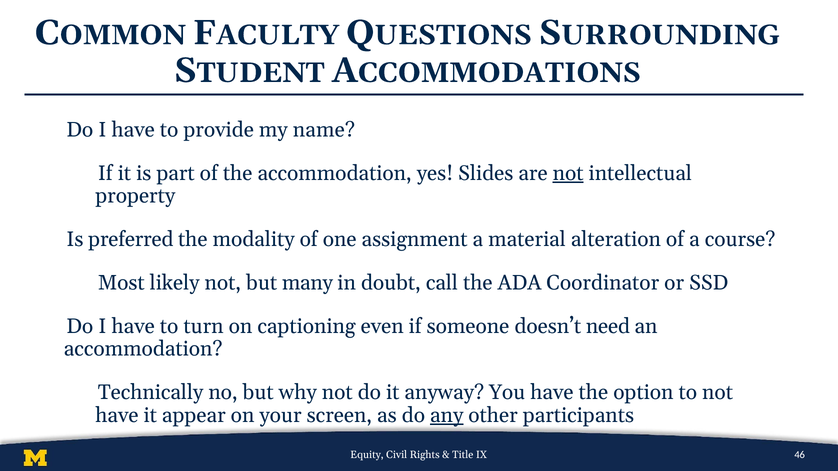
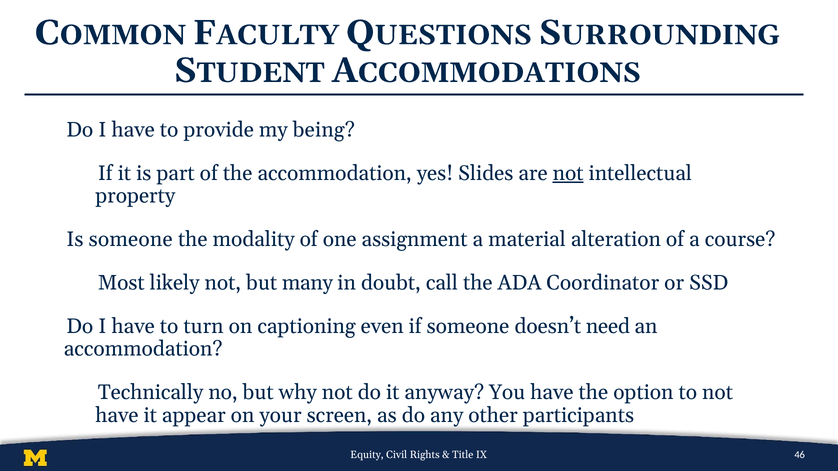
name: name -> being
preferred at (131, 240): preferred -> someone
any underline: present -> none
